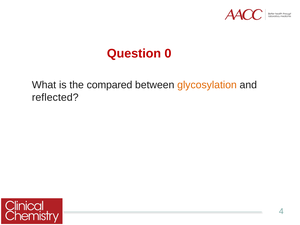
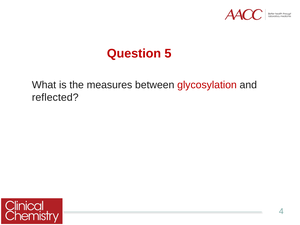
0: 0 -> 5
compared: compared -> measures
glycosylation colour: orange -> red
